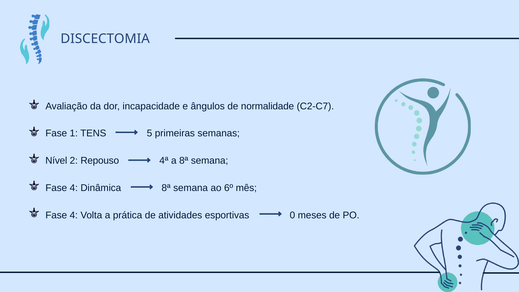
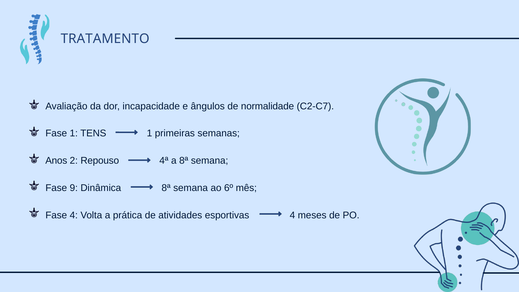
DISCECTOMIA: DISCECTOMIA -> TRATAMENTO
TENS 5: 5 -> 1
Nível: Nível -> Anos
4 at (74, 188): 4 -> 9
esportivas 0: 0 -> 4
